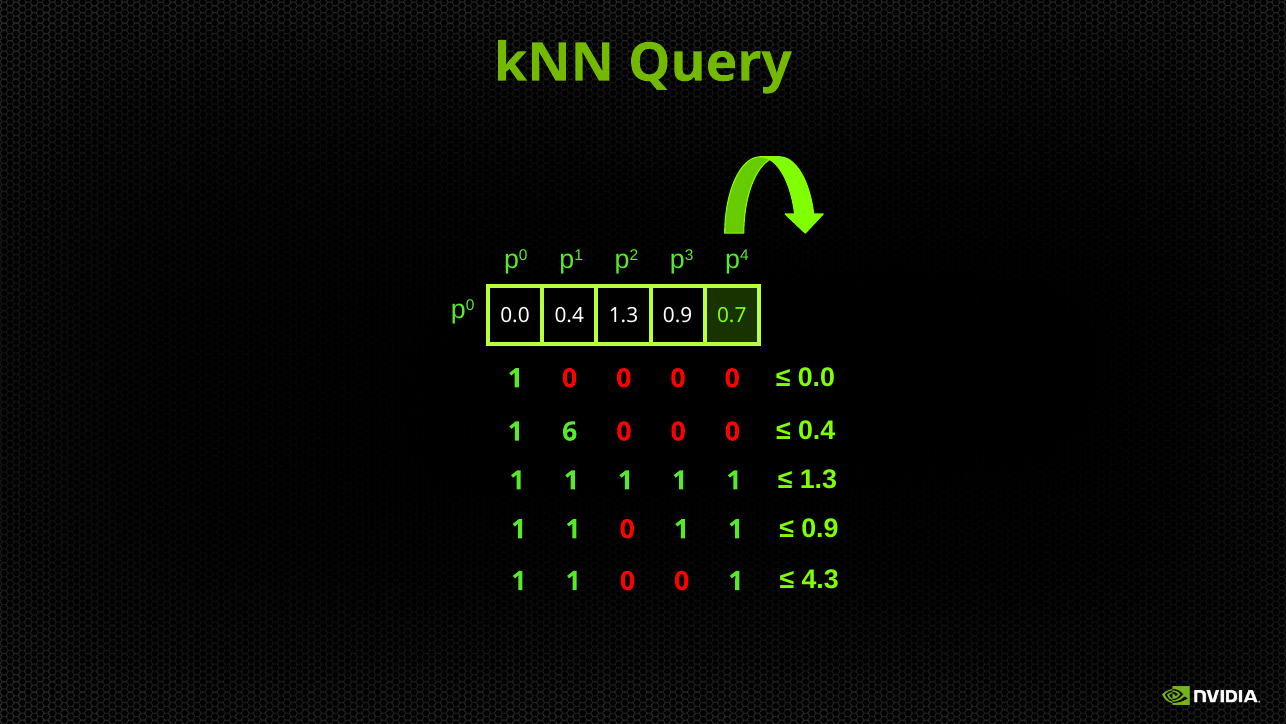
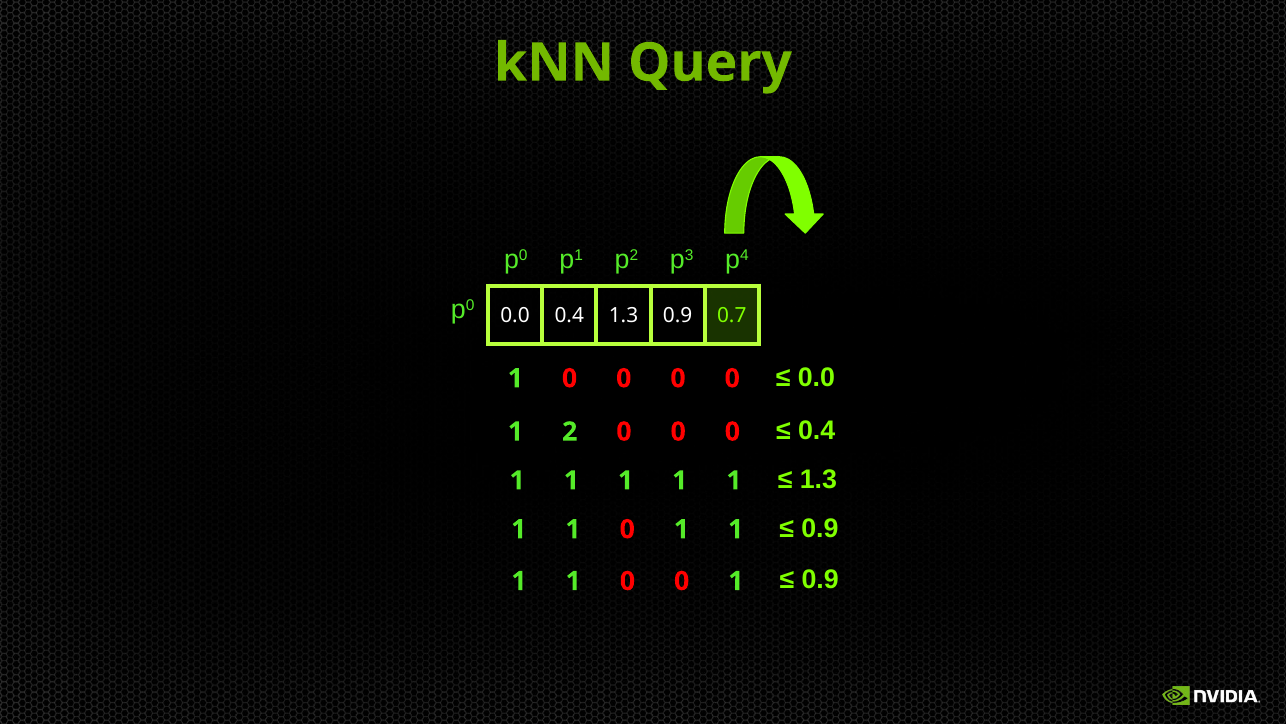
6: 6 -> 2
4.3 at (820, 579): 4.3 -> 0.9
